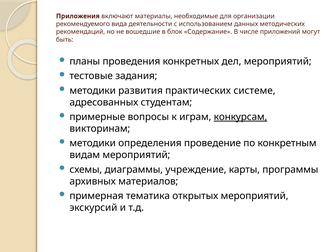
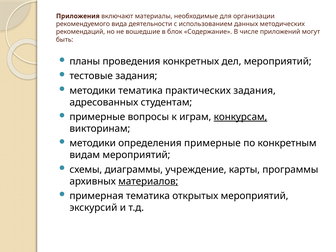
методики развития: развития -> тематика
практических системе: системе -> задания
определения проведение: проведение -> примерные
материалов underline: none -> present
